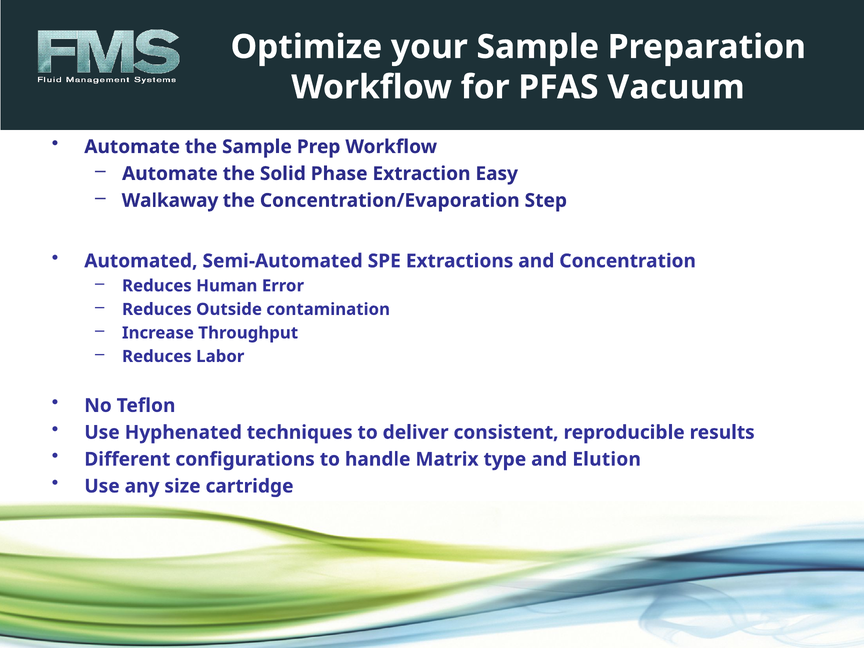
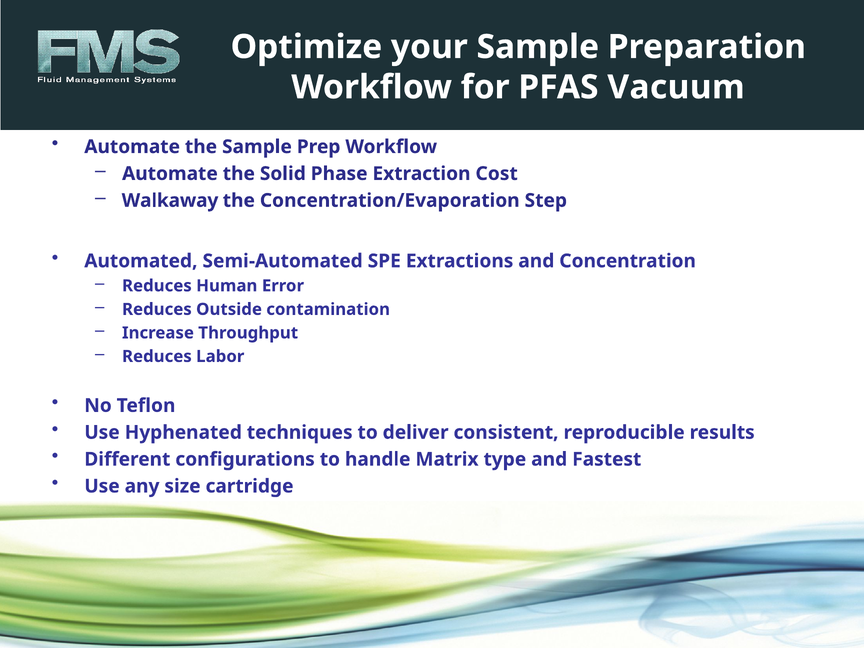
Easy: Easy -> Cost
Elution: Elution -> Fastest
